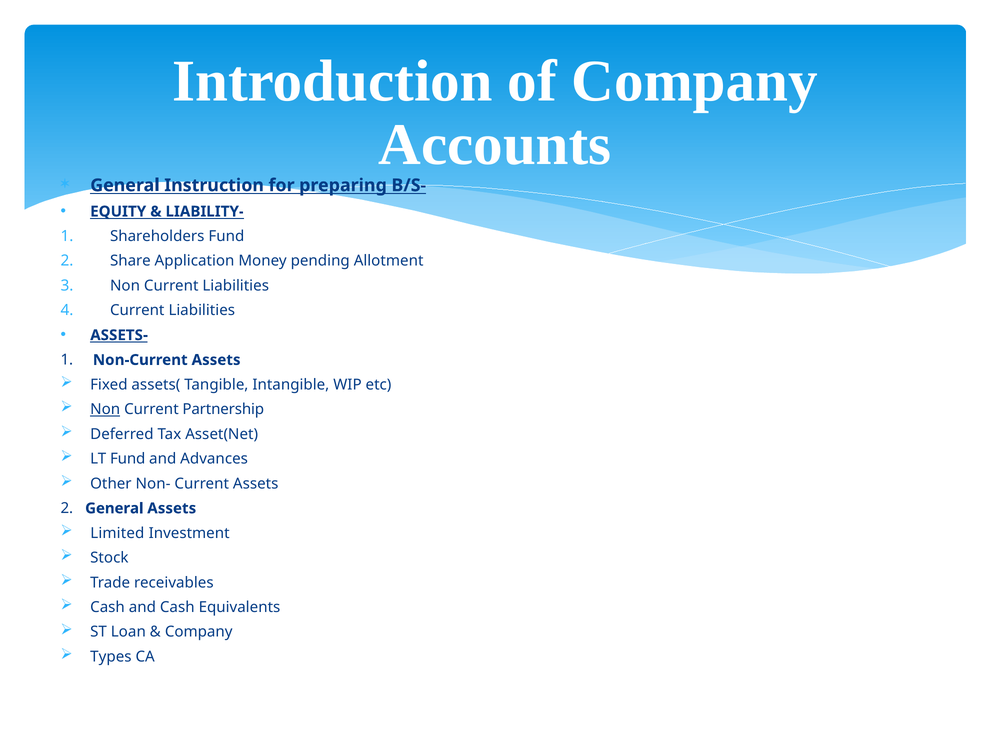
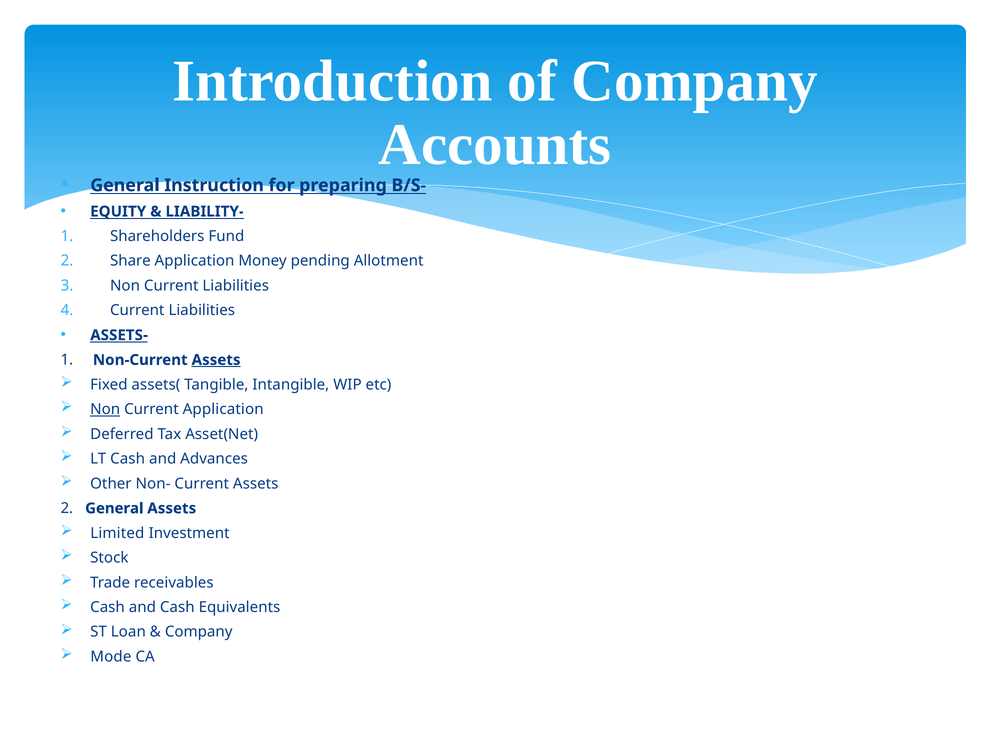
Assets at (216, 360) underline: none -> present
Current Partnership: Partnership -> Application
LT Fund: Fund -> Cash
Types: Types -> Mode
